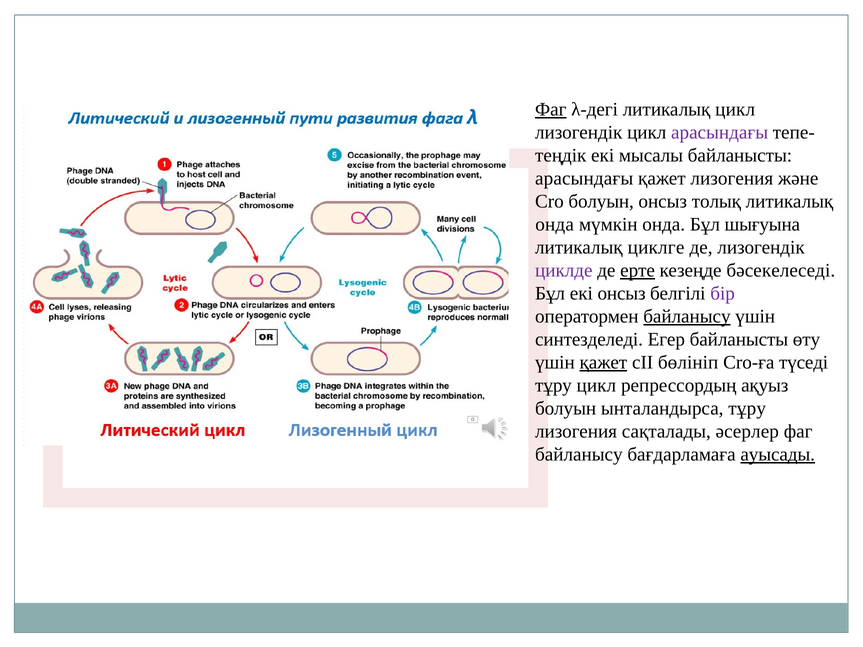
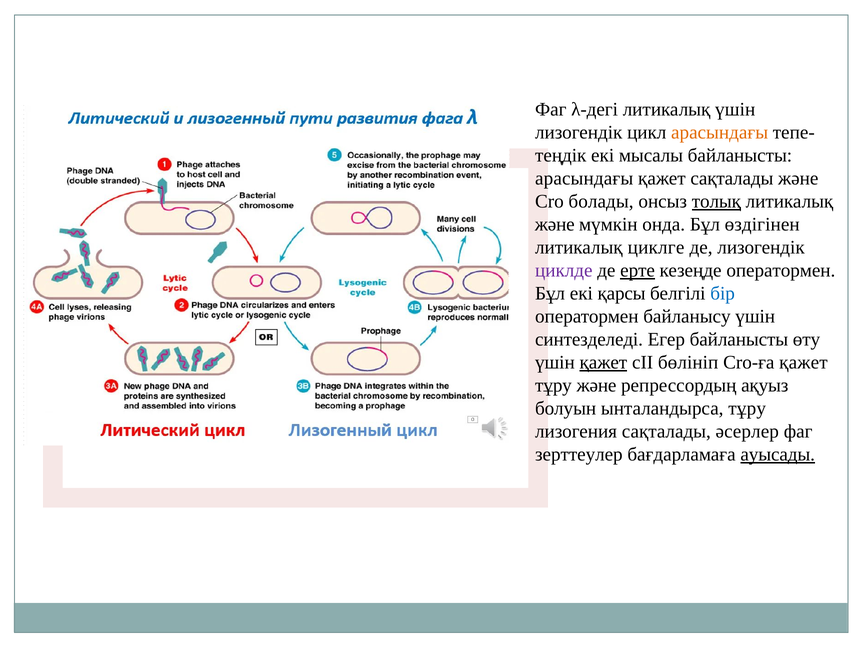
Фаг at (551, 110) underline: present -> none
литикалық цикл: цикл -> үшін
арасындағы at (720, 133) colour: purple -> orange
қажет лизогения: лизогения -> сақталады
Cro болуын: болуын -> болады
толық underline: none -> present
онда at (555, 225): онда -> және
шығуына: шығуына -> өздігінен
кезеңде бәсекелеседі: бәсекелеседі -> оператормен
екі онсыз: онсыз -> қарсы
бір colour: purple -> blue
байланысу at (687, 317) underline: present -> none
Cro-ға түседі: түседі -> қажет
тұру цикл: цикл -> және
байланысу at (579, 455): байланысу -> зерттеулер
